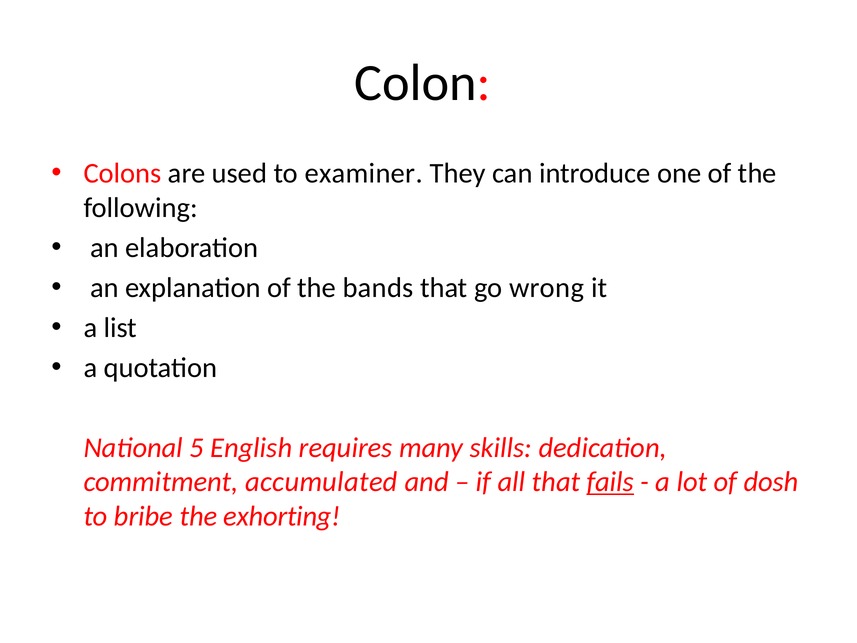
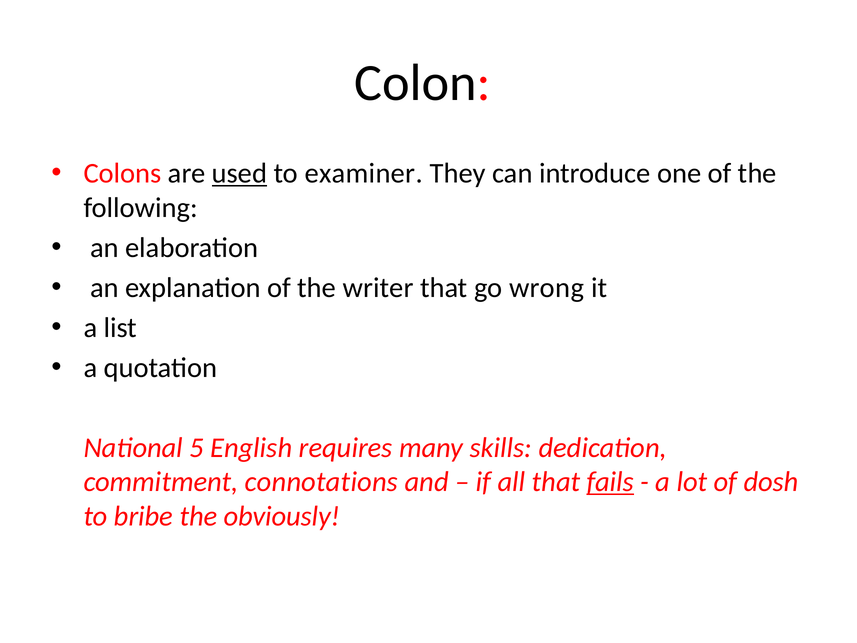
used underline: none -> present
bands: bands -> writer
accumulated: accumulated -> connotations
exhorting: exhorting -> obviously
